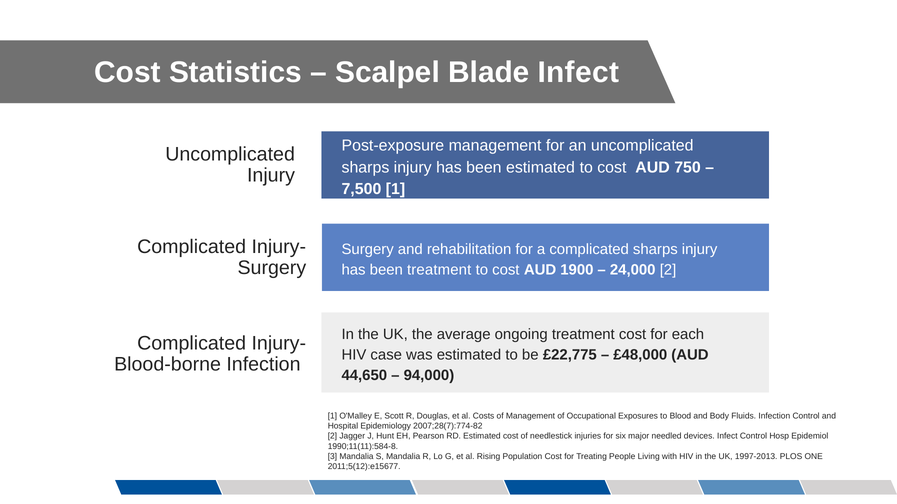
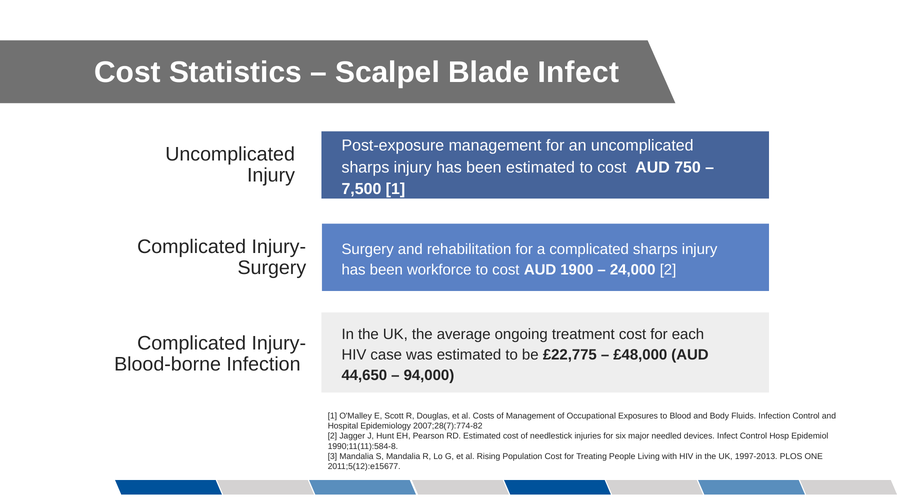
been treatment: treatment -> workforce
